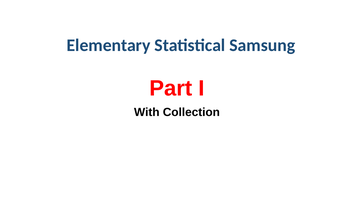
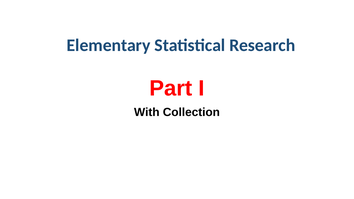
Samsung: Samsung -> Research
